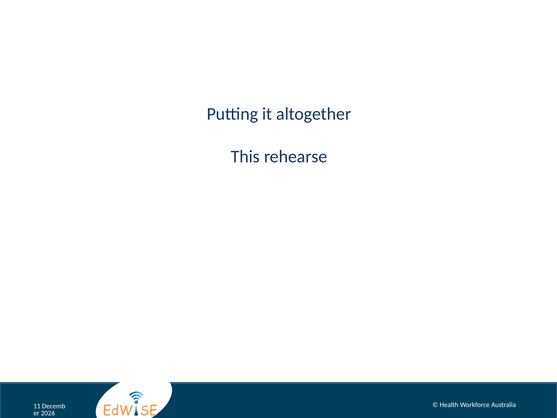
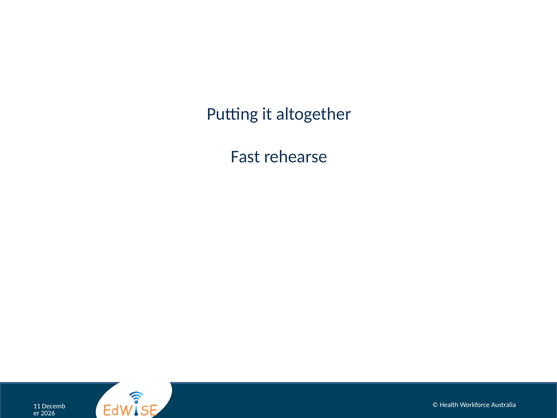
This: This -> Fast
